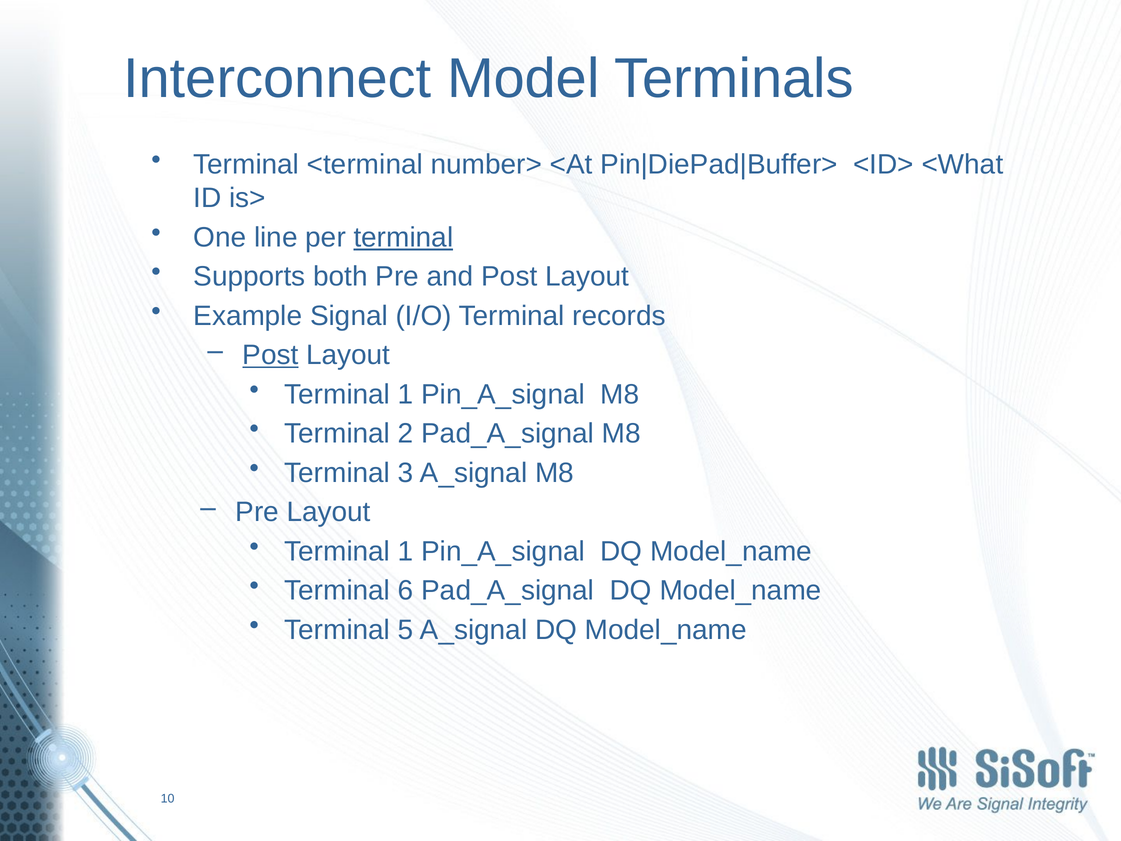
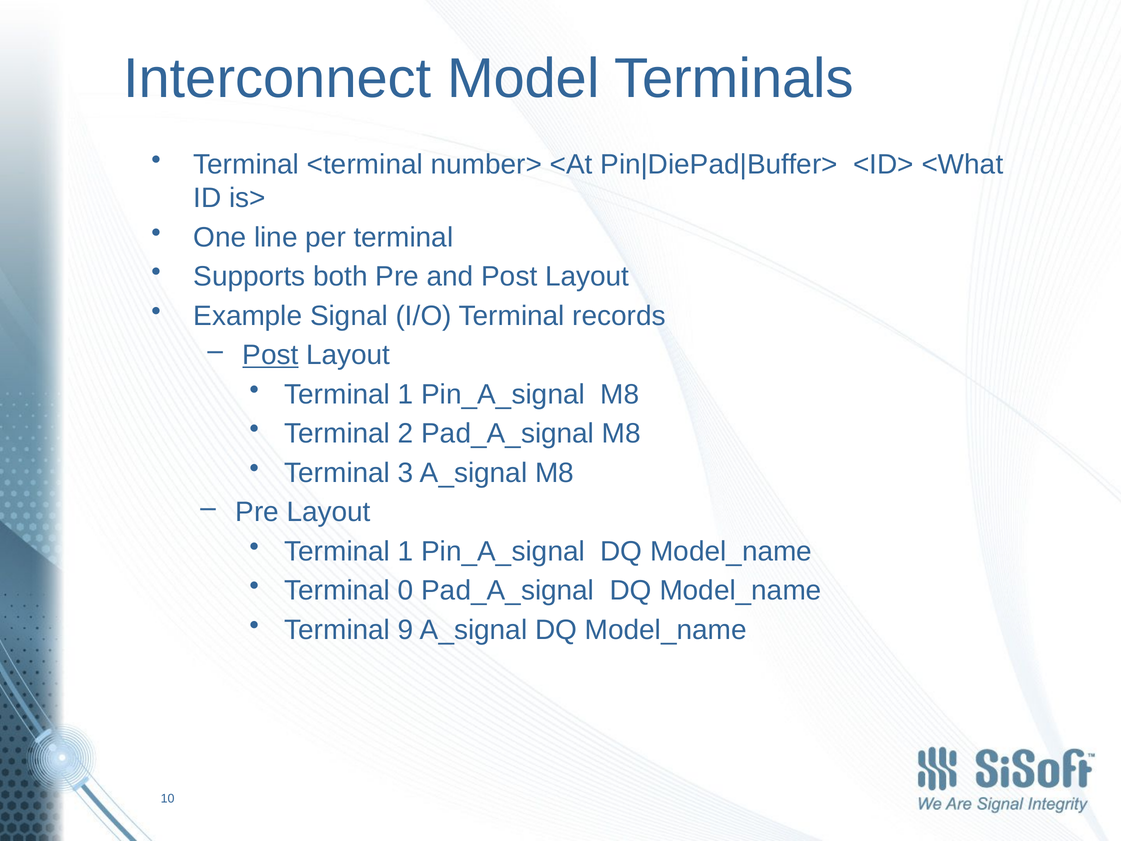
terminal at (403, 237) underline: present -> none
6: 6 -> 0
5: 5 -> 9
